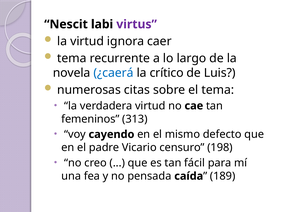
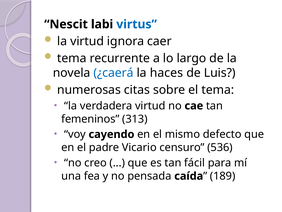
virtus colour: purple -> blue
crítico: crítico -> haces
198: 198 -> 536
